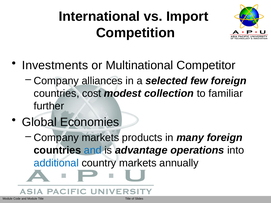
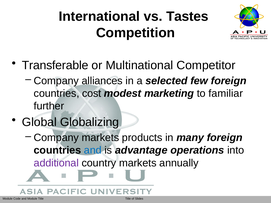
Import: Import -> Tastes
Investments: Investments -> Transferable
collection: collection -> marketing
Economies: Economies -> Globalizing
additional colour: blue -> purple
